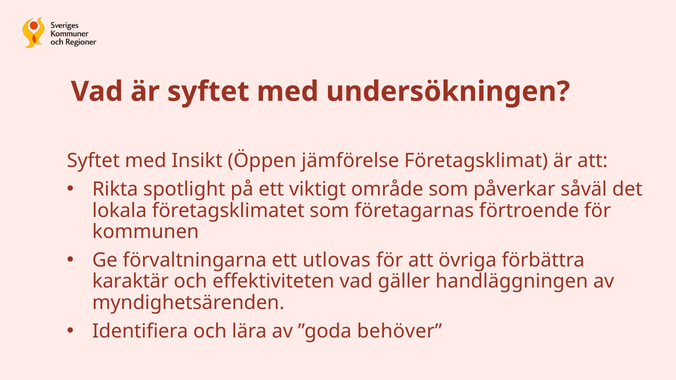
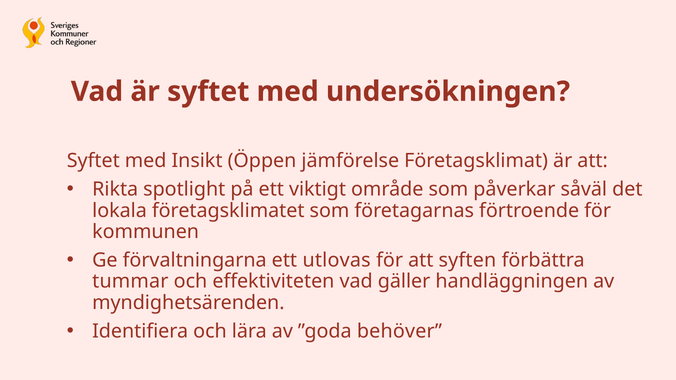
övriga: övriga -> syften
karaktär: karaktär -> tummar
